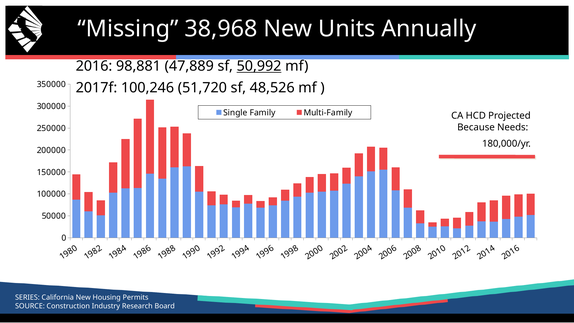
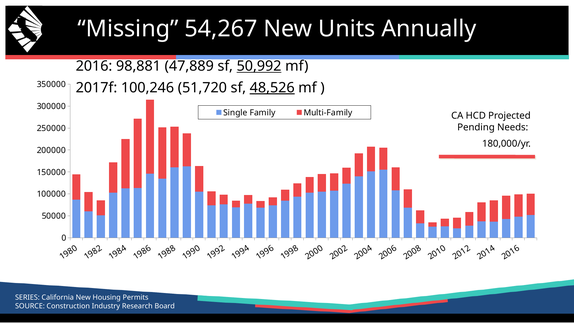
38,968: 38,968 -> 54,267
48,526 underline: none -> present
Because: Because -> Pending
